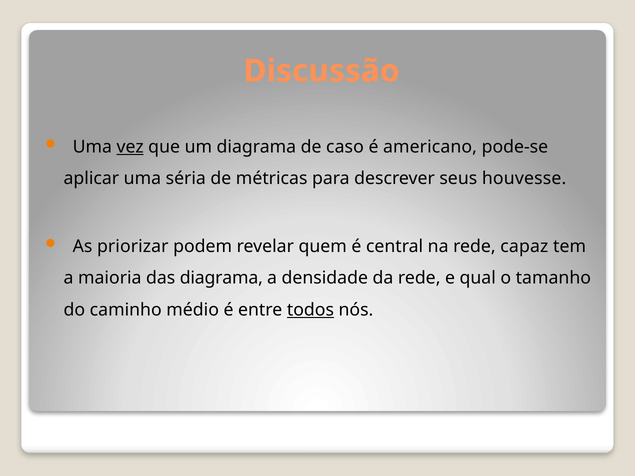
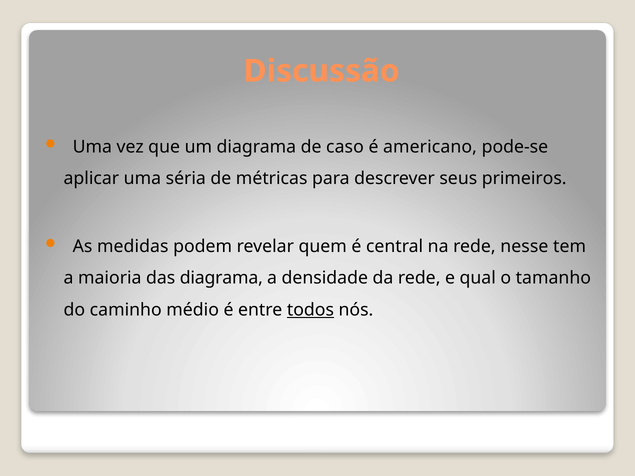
vez underline: present -> none
houvesse: houvesse -> primeiros
priorizar: priorizar -> medidas
capaz: capaz -> nesse
